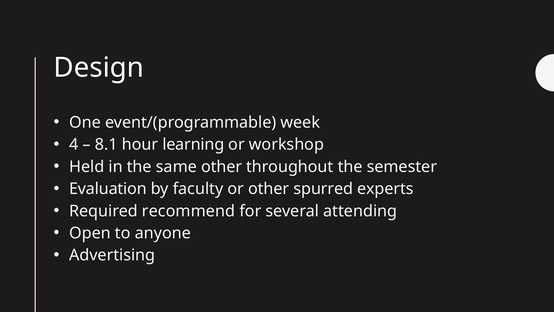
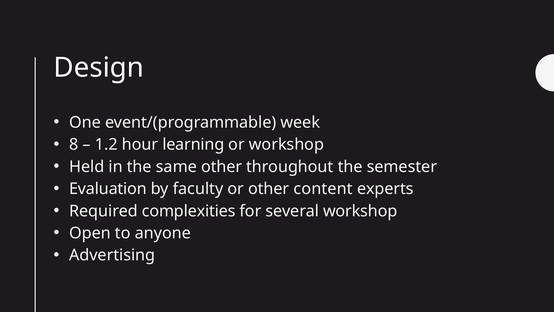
4: 4 -> 8
8.1: 8.1 -> 1.2
spurred: spurred -> content
recommend: recommend -> complexities
several attending: attending -> workshop
